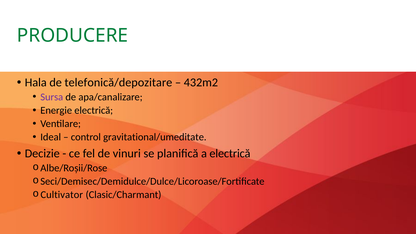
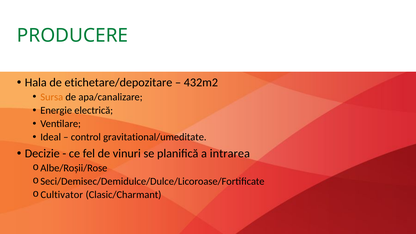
telefonică/depozitare: telefonică/depozitare -> etichetare/depozitare
Sursa colour: purple -> orange
a electrică: electrică -> intrarea
